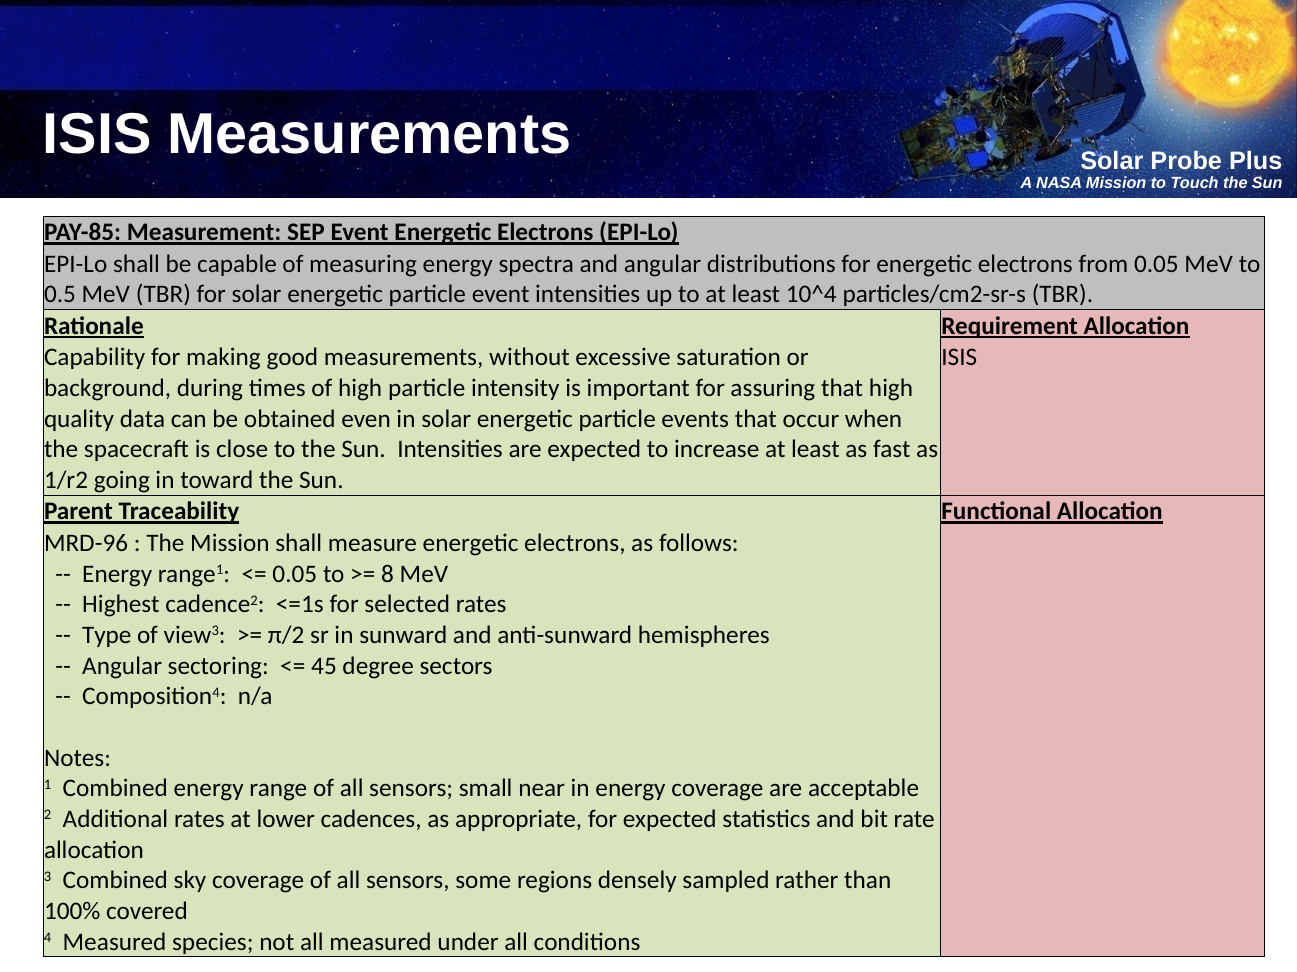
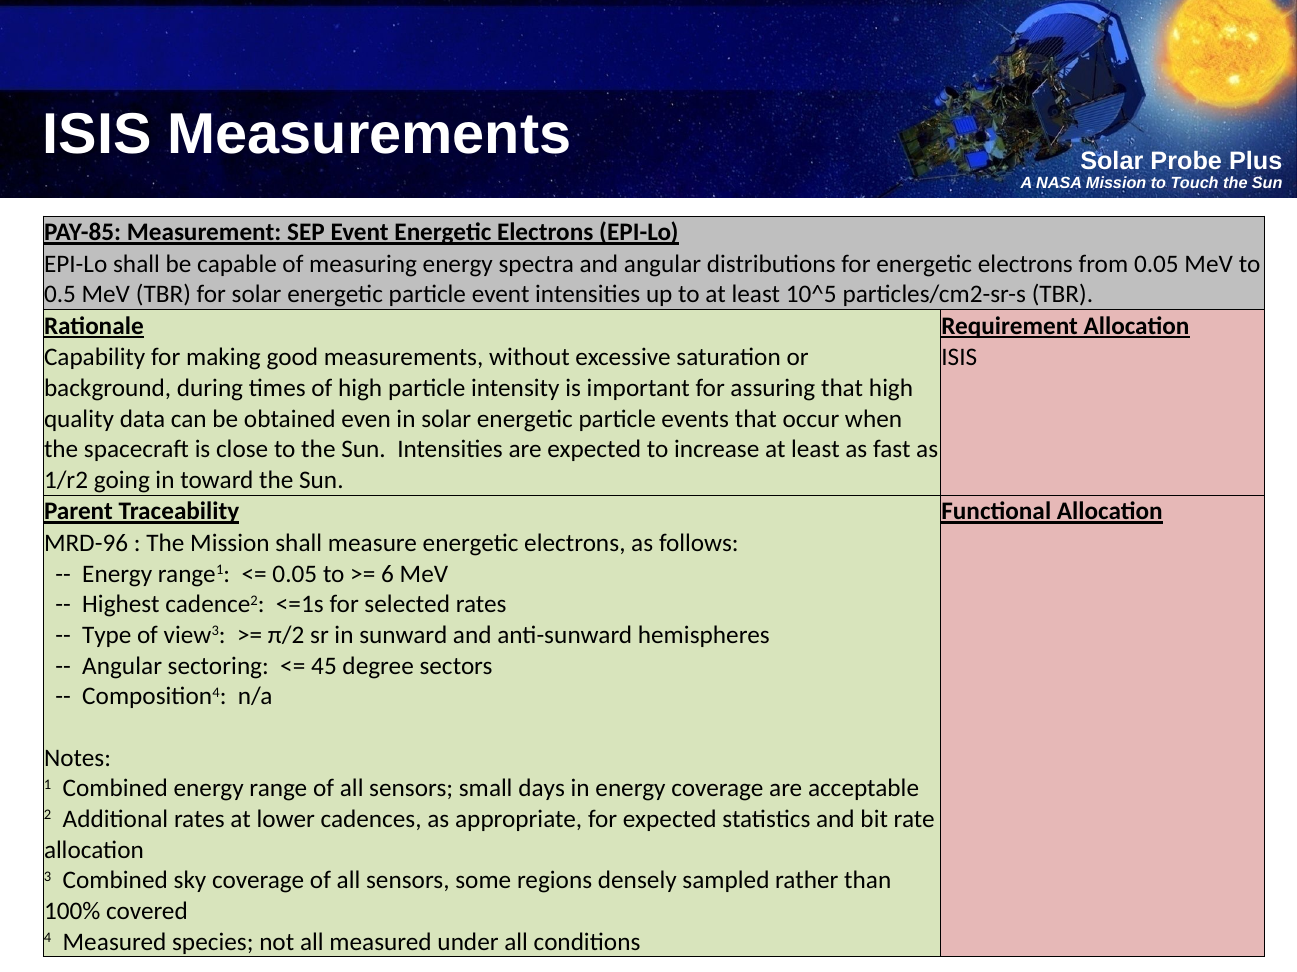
10^4: 10^4 -> 10^5
8: 8 -> 6
near: near -> days
